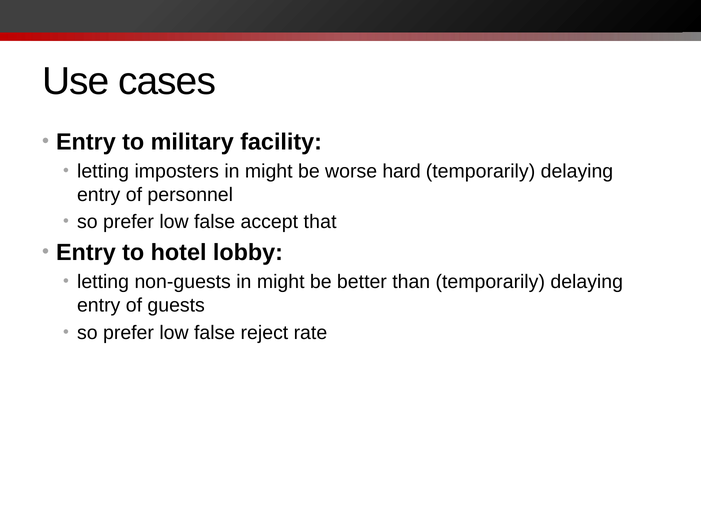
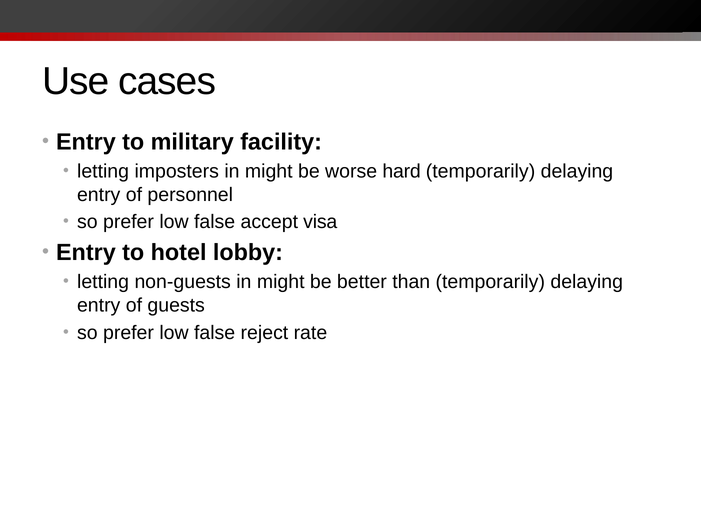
that: that -> visa
